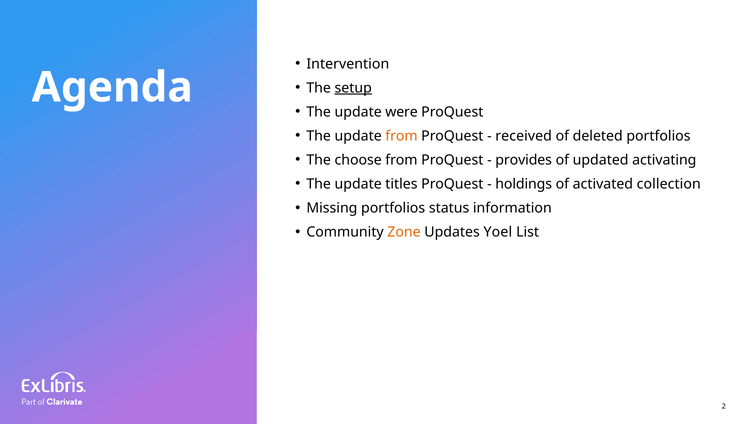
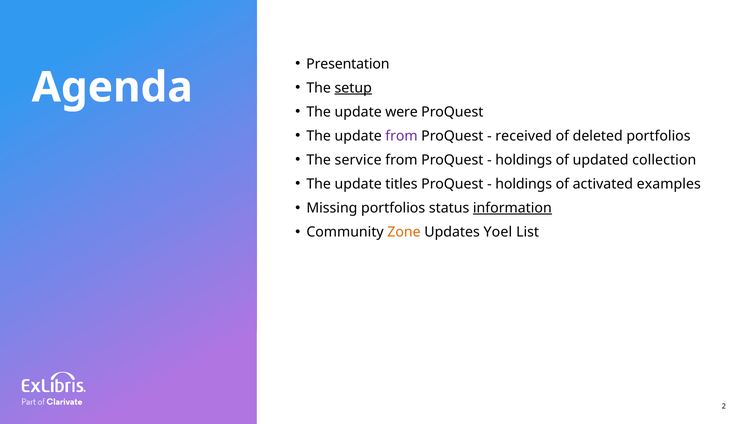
Intervention: Intervention -> Presentation
from at (401, 136) colour: orange -> purple
choose: choose -> service
provides at (524, 160): provides -> holdings
activating: activating -> collection
collection: collection -> examples
information underline: none -> present
